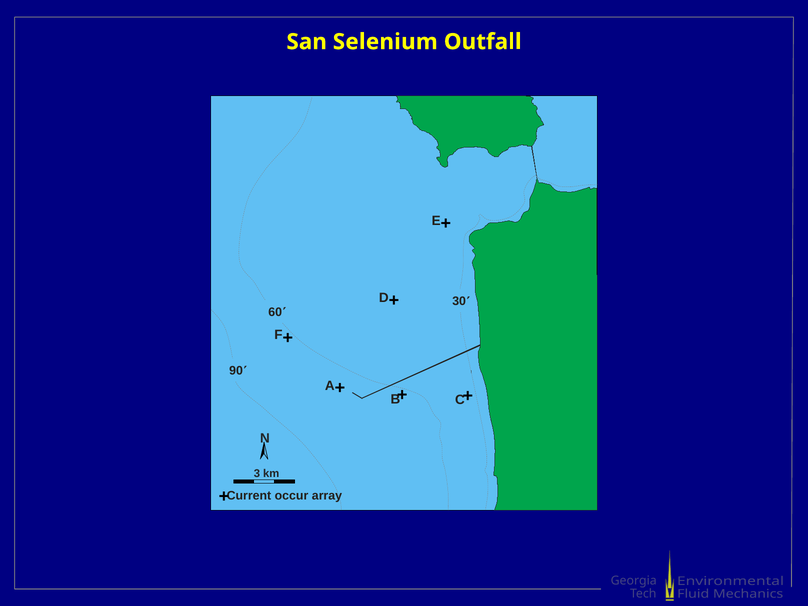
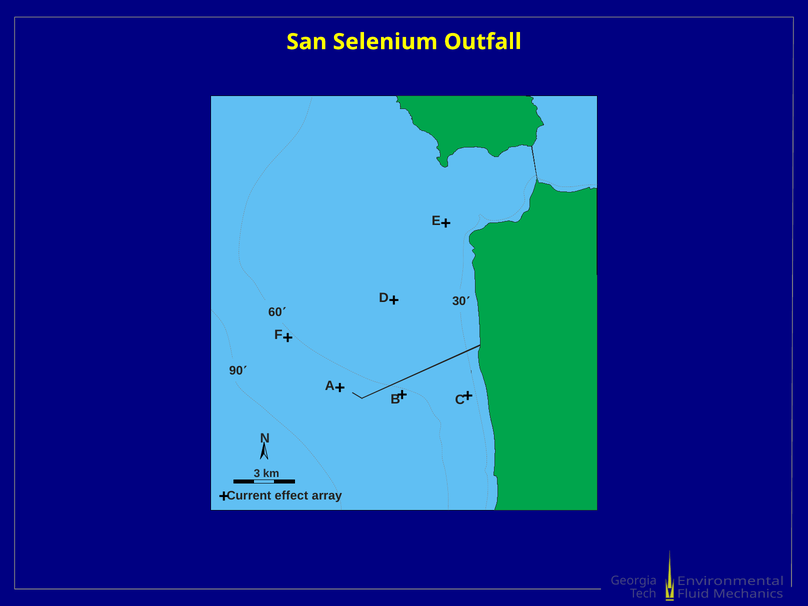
occur: occur -> effect
